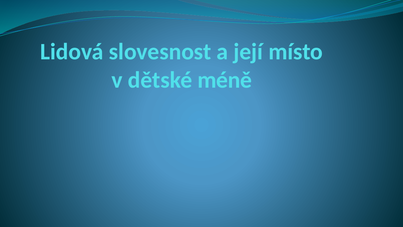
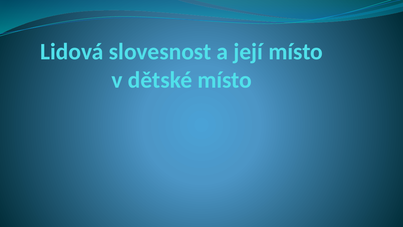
dětské méně: méně -> místo
